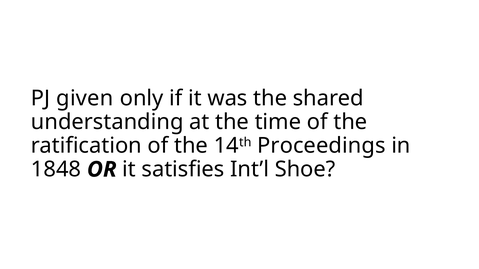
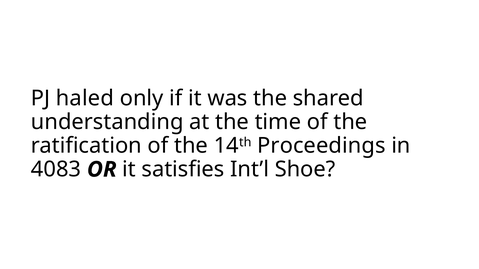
given: given -> haled
1848: 1848 -> 4083
